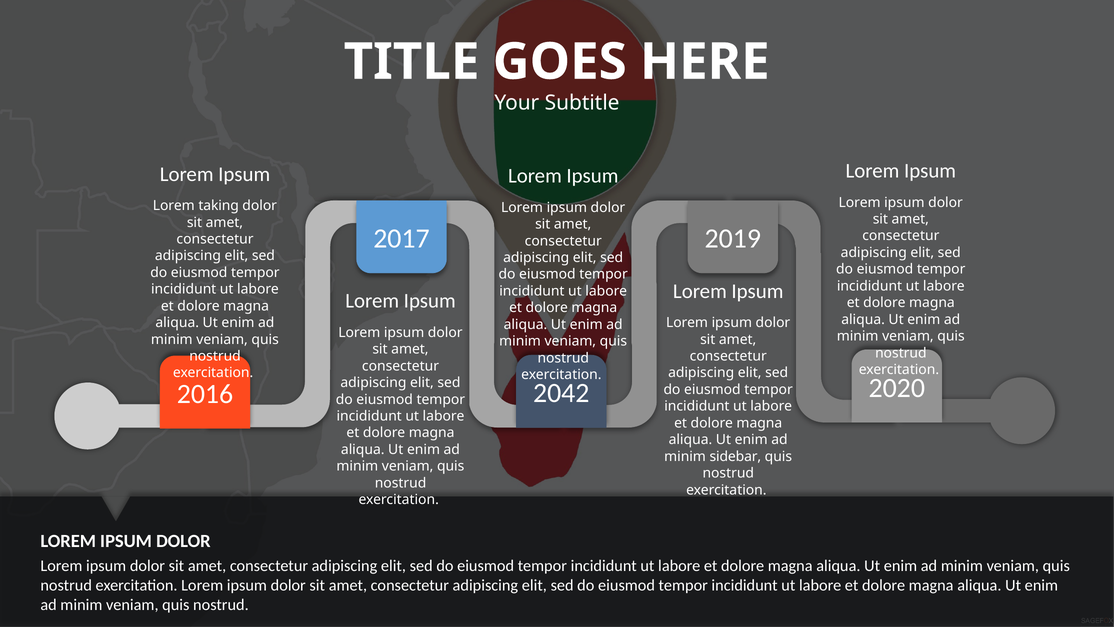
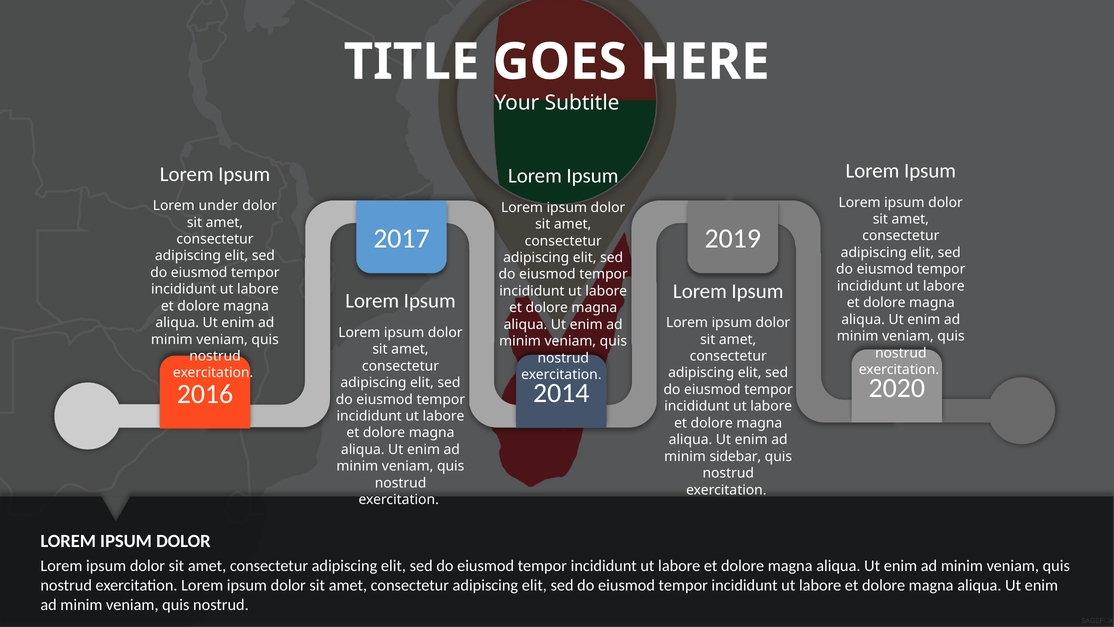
taking: taking -> under
2042: 2042 -> 2014
